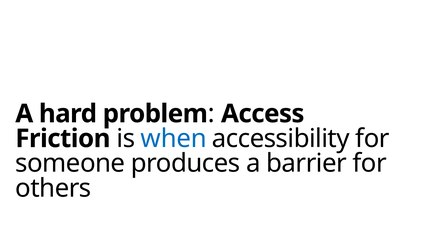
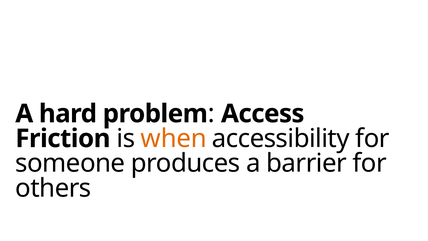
when colour: blue -> orange
